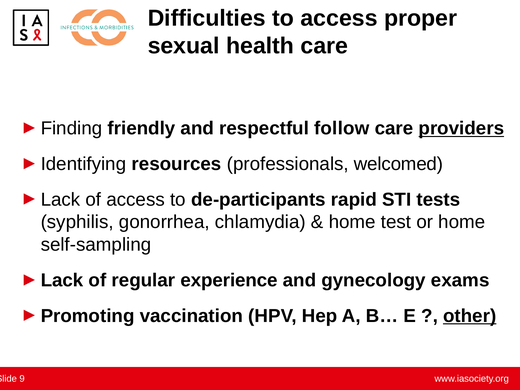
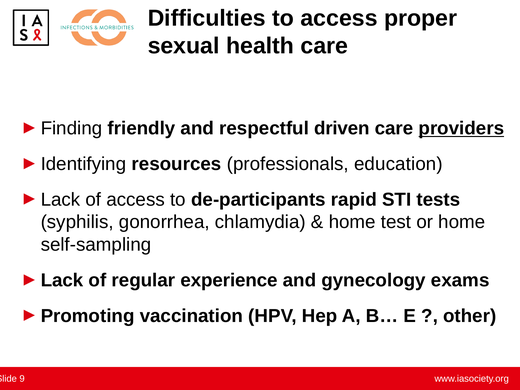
follow: follow -> driven
welcomed: welcomed -> education
other underline: present -> none
